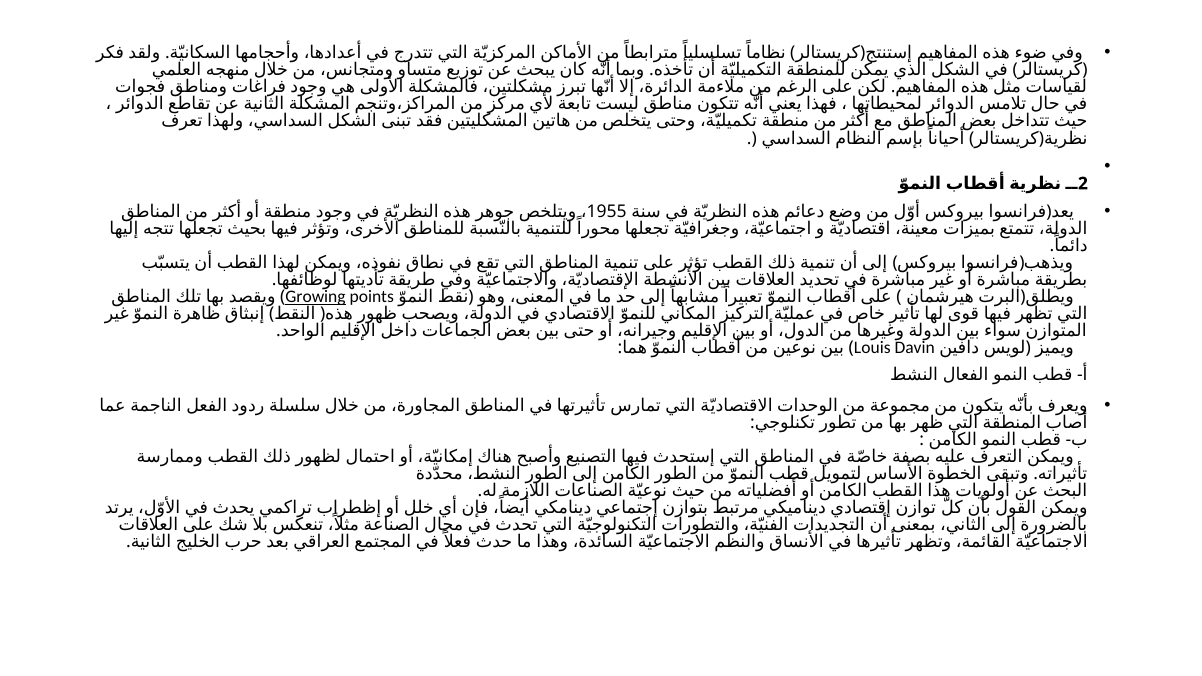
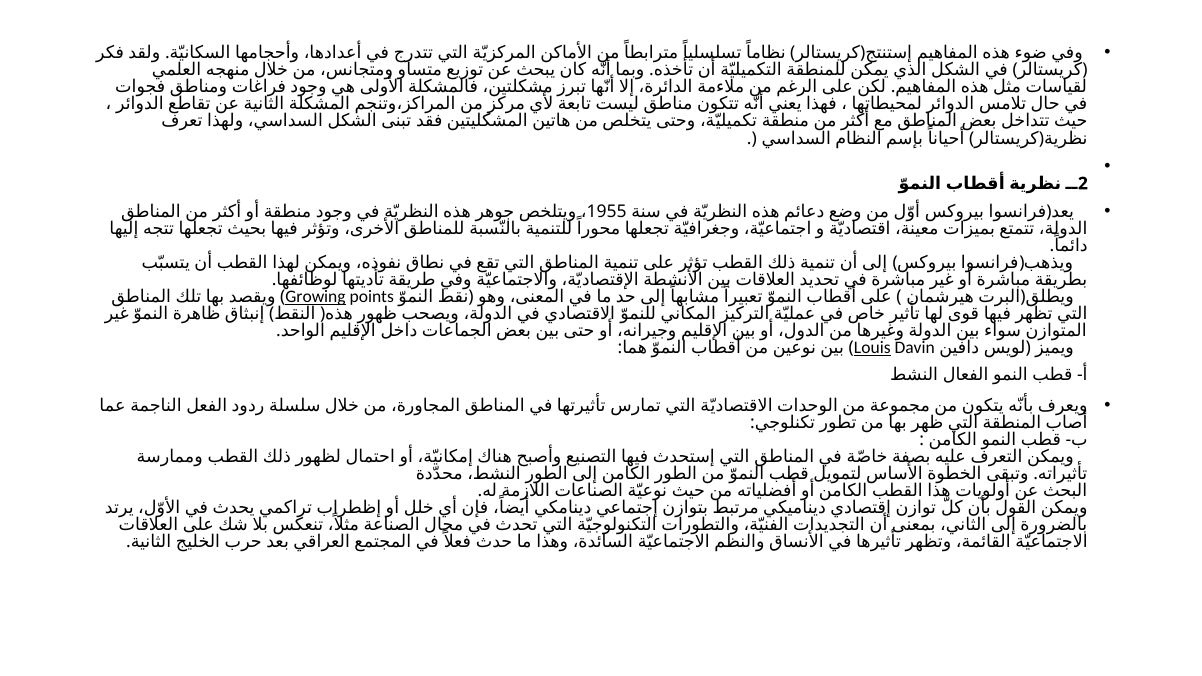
Louis underline: none -> present
